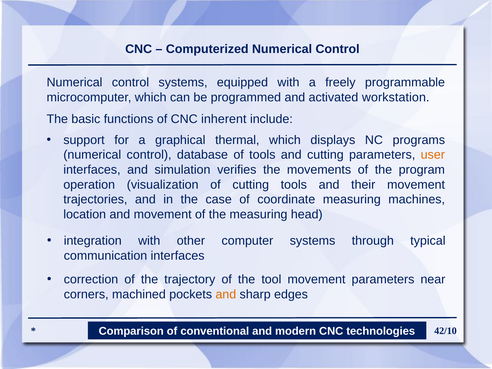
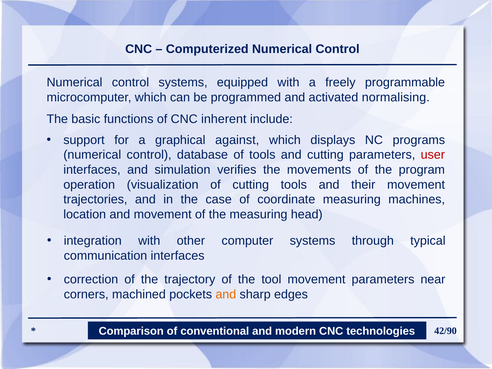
workstation: workstation -> normalising
thermal: thermal -> against
user colour: orange -> red
42/10: 42/10 -> 42/90
